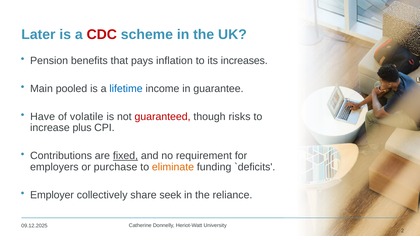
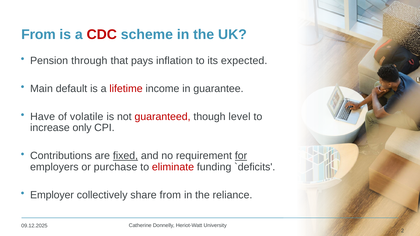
Later at (38, 35): Later -> From
benefits: benefits -> through
increases: increases -> expected
pooled: pooled -> default
lifetime colour: blue -> red
risks: risks -> level
plus: plus -> only
for underline: none -> present
eliminate colour: orange -> red
share seek: seek -> from
